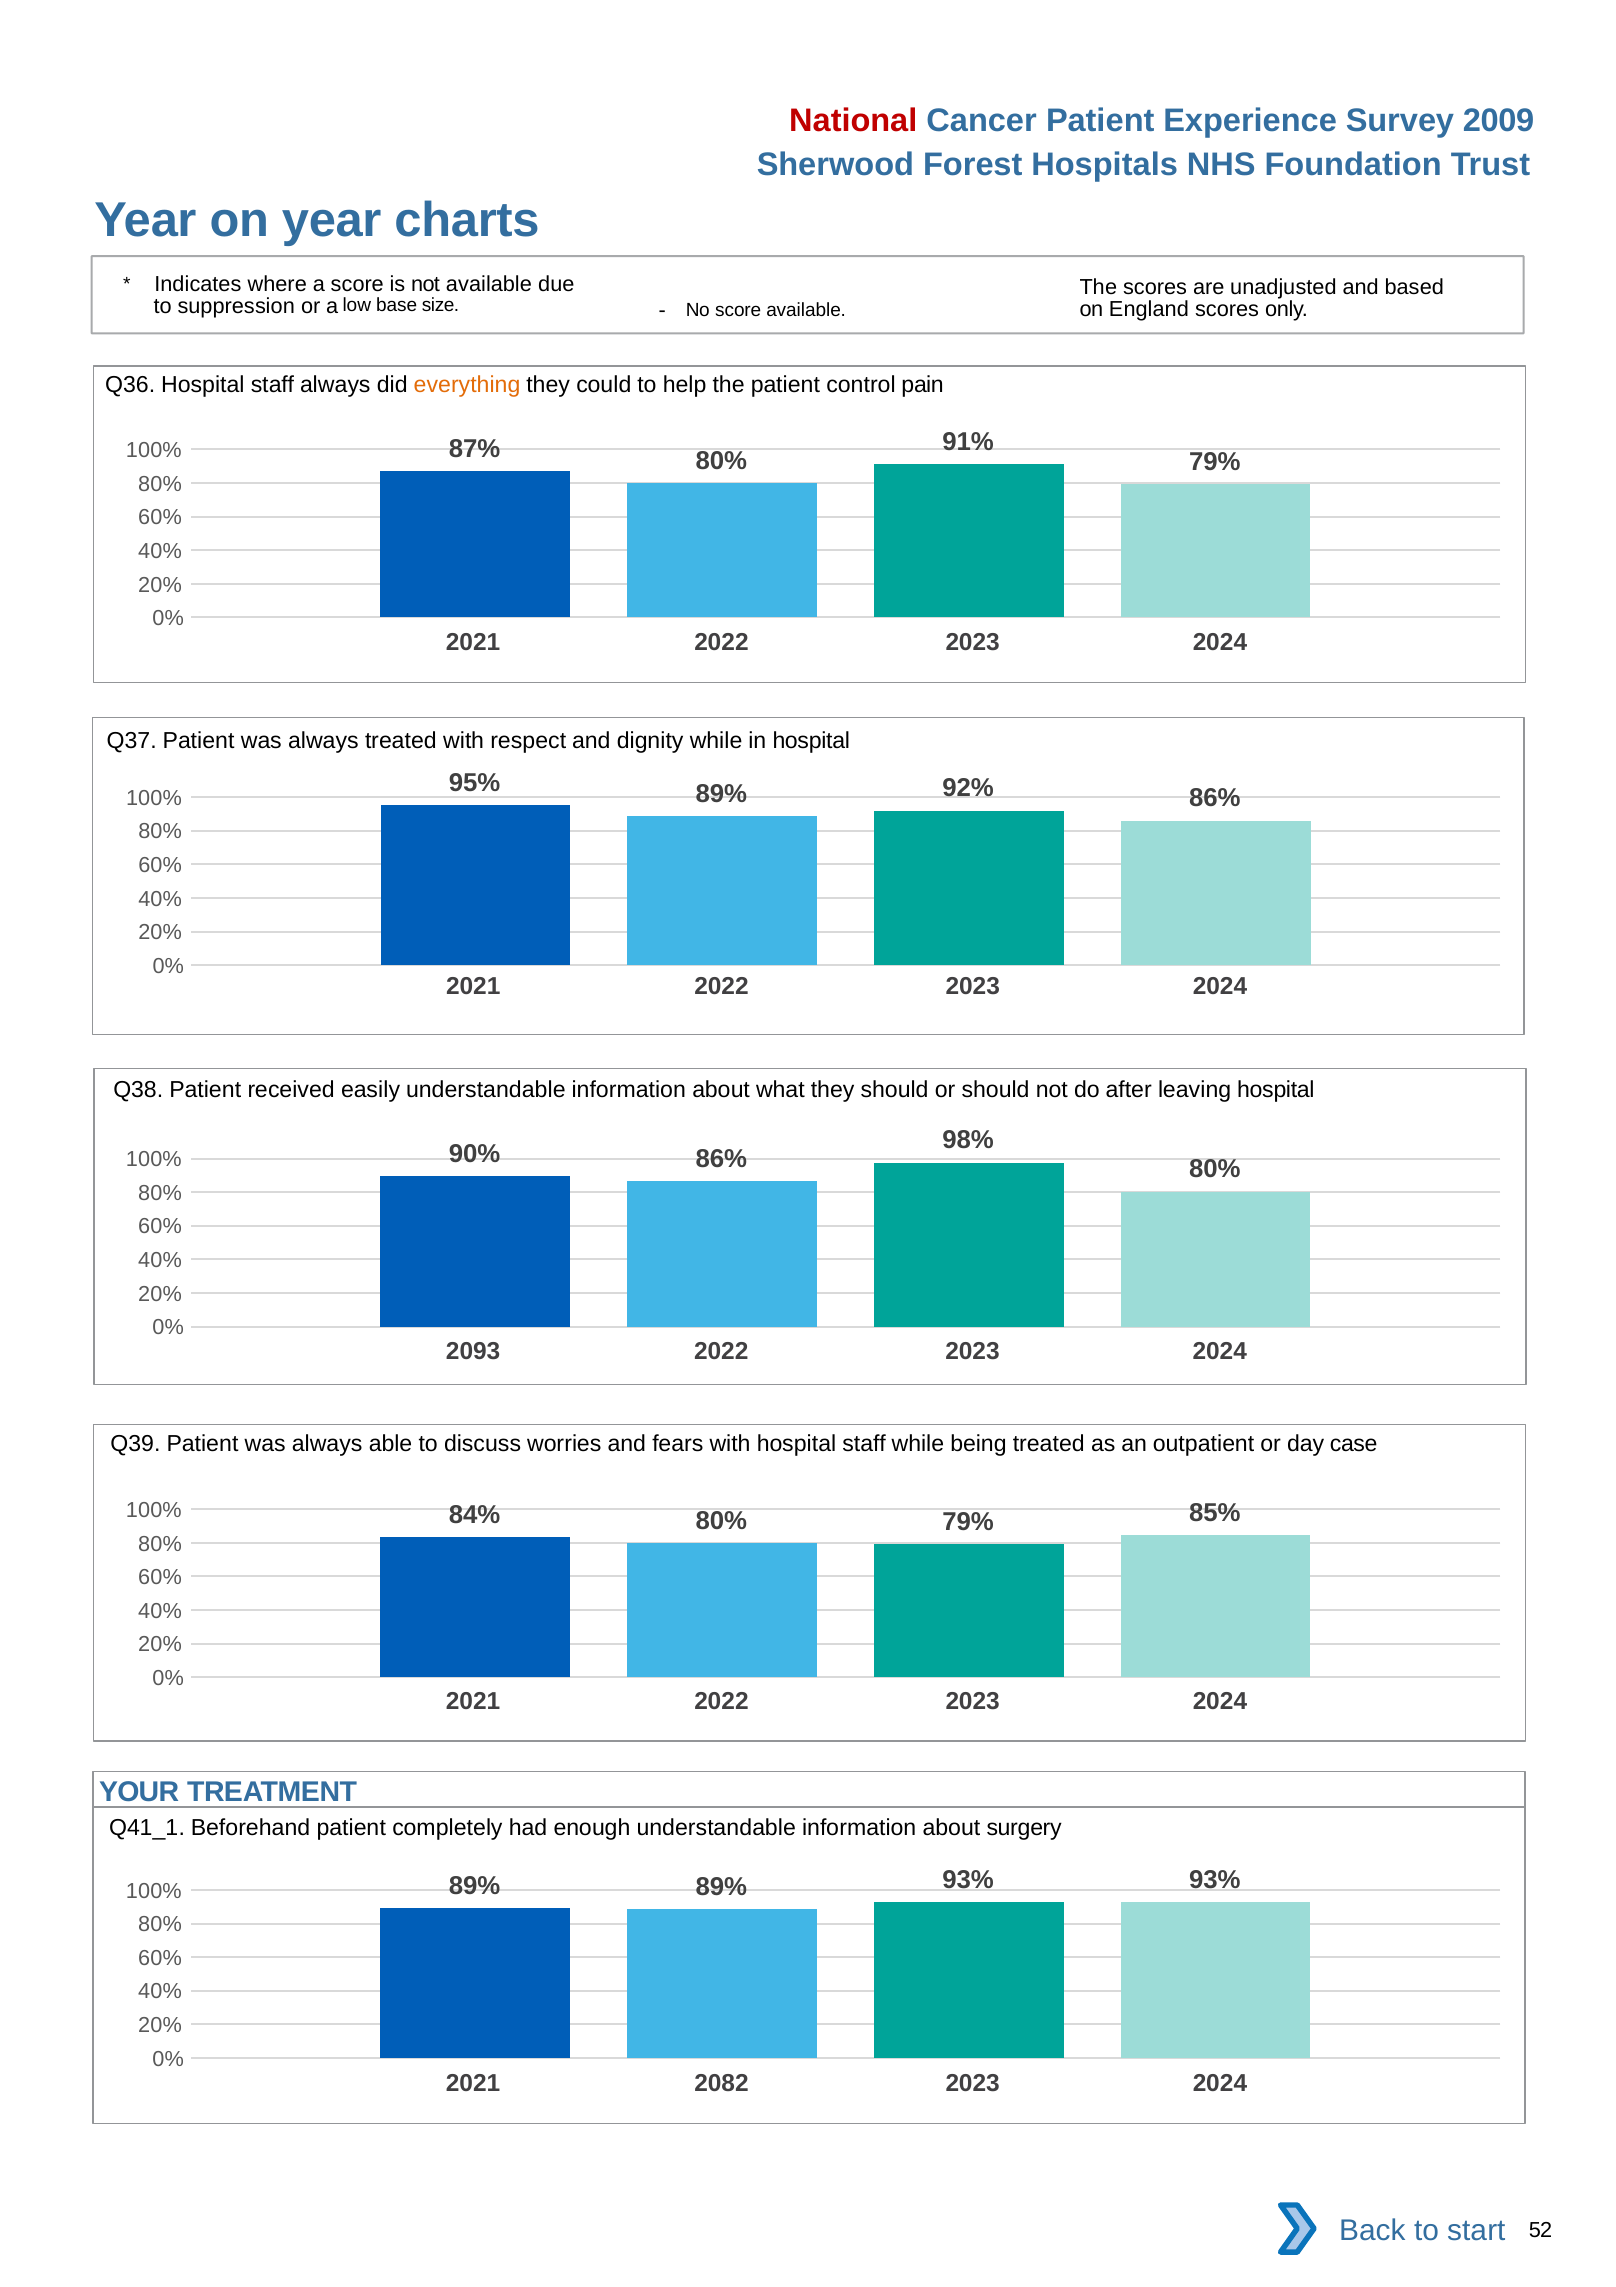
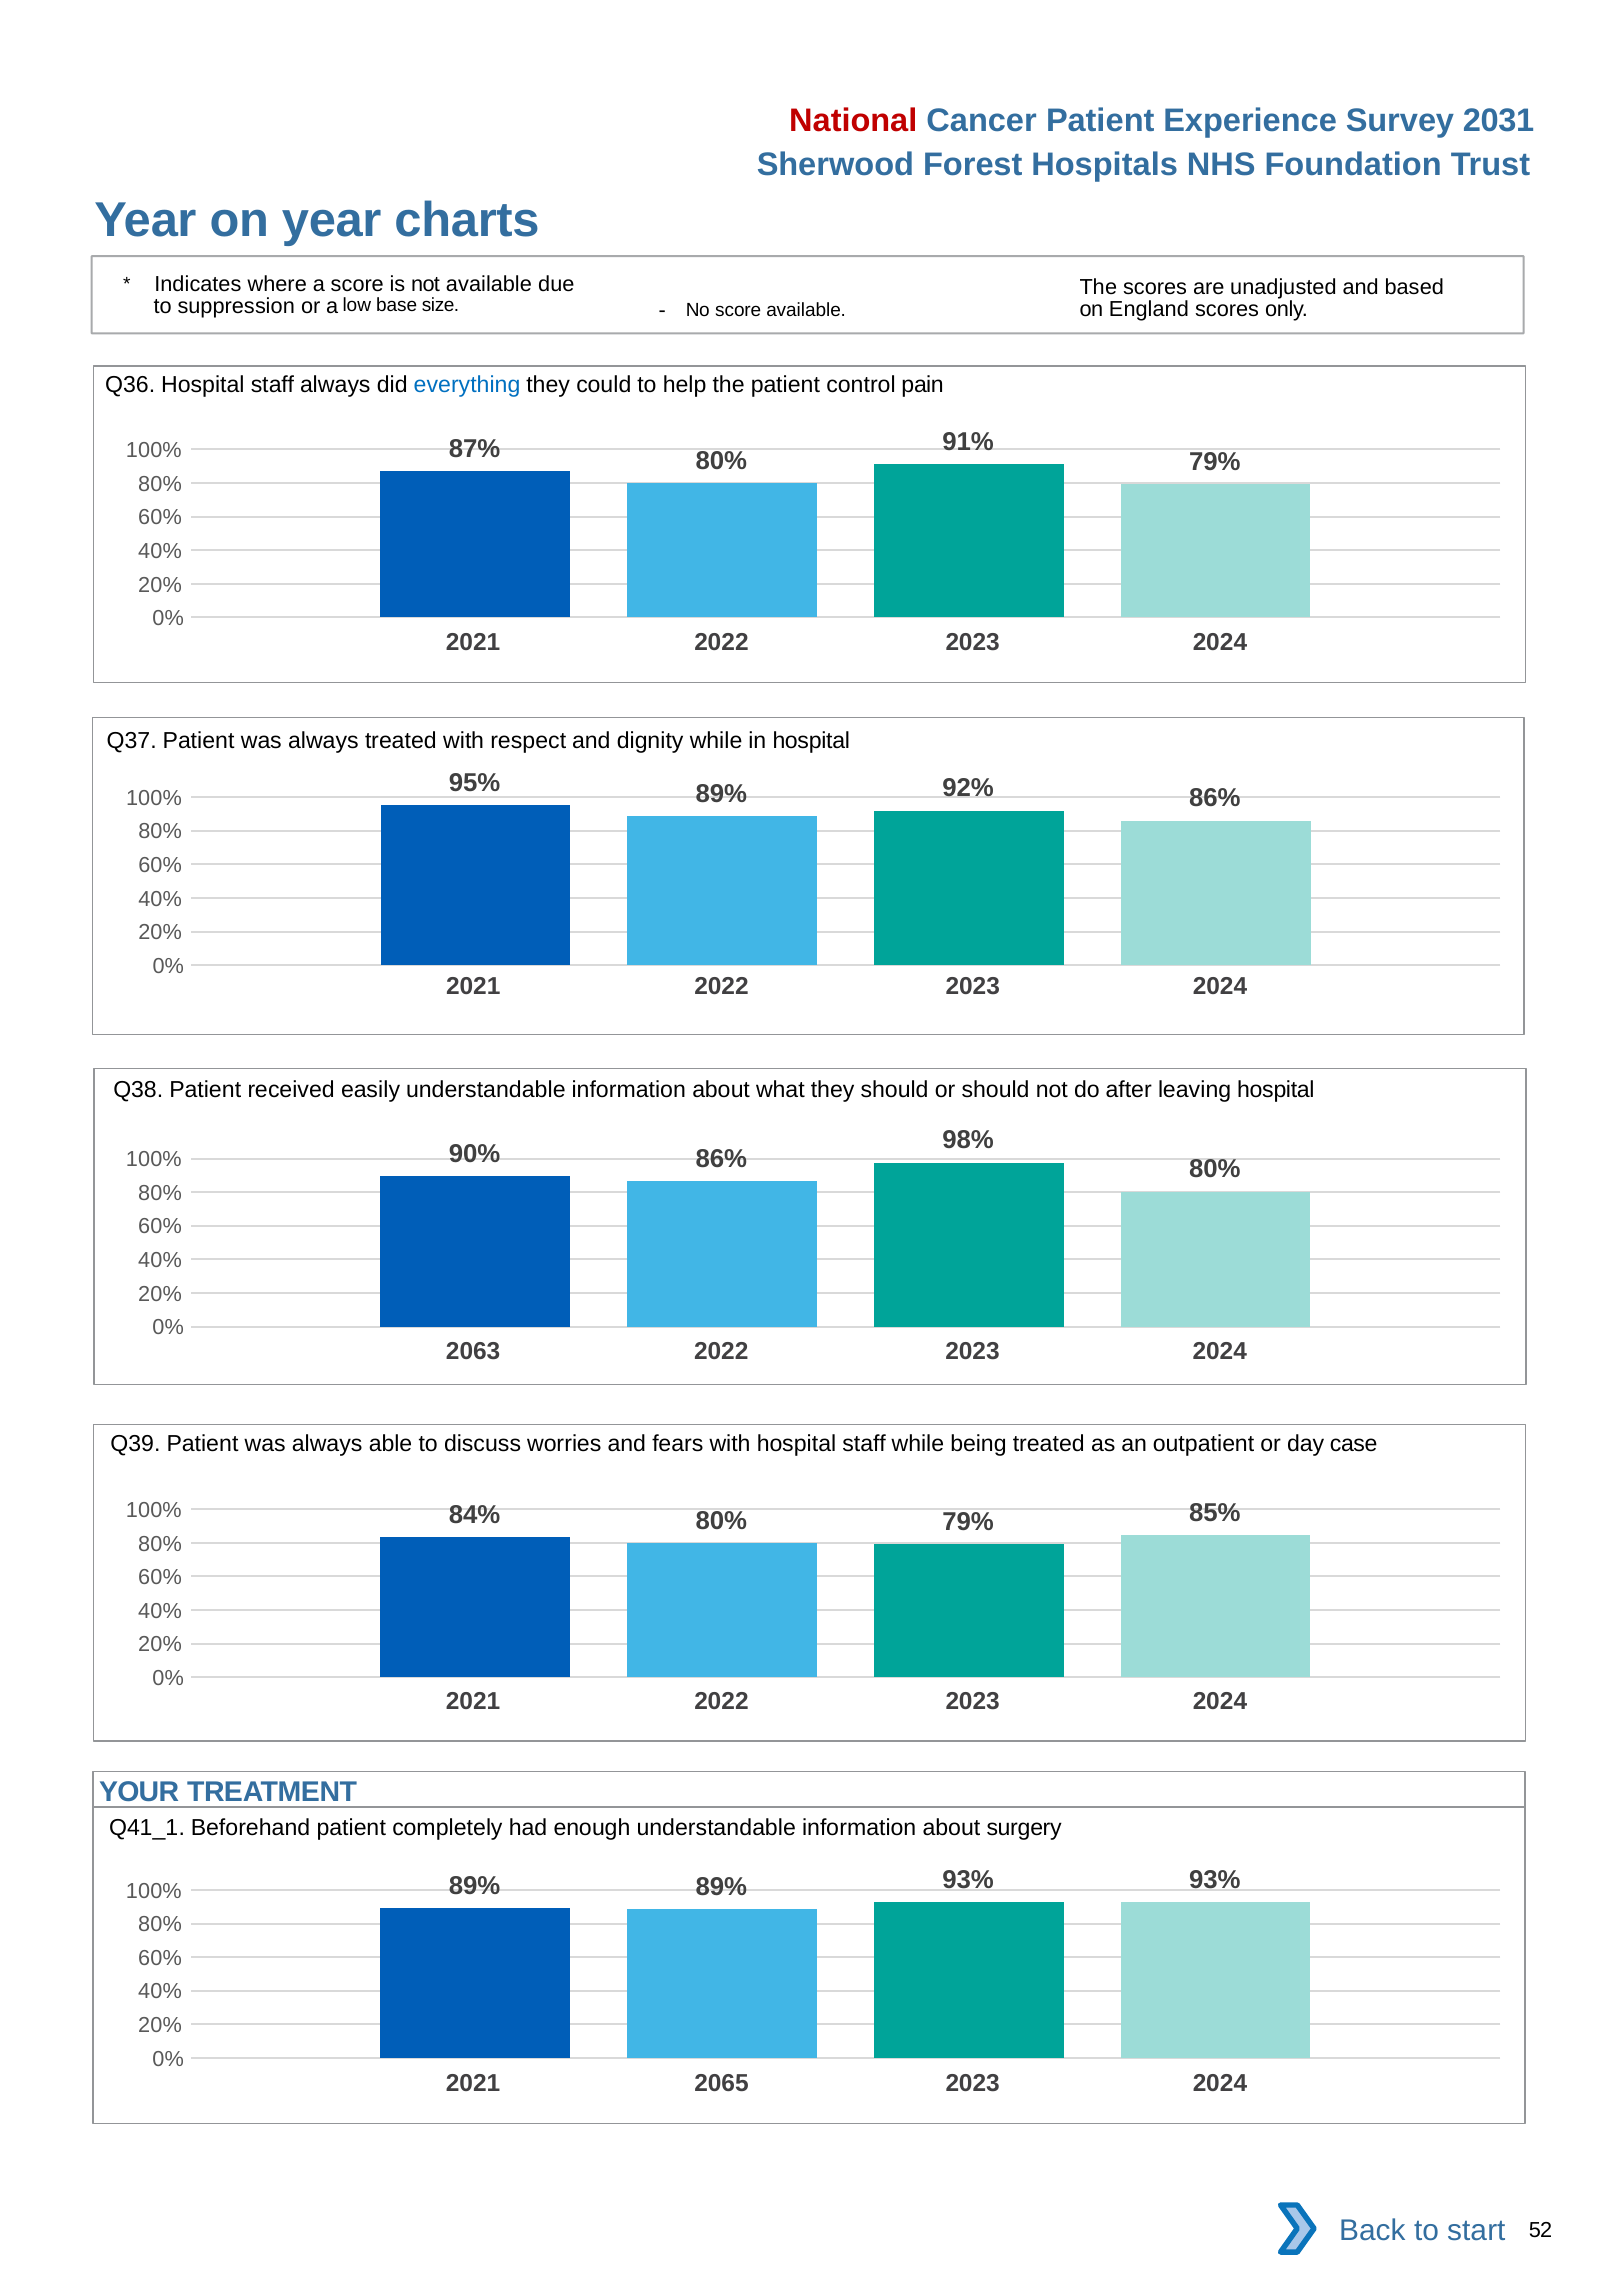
2009: 2009 -> 2031
everything colour: orange -> blue
2093: 2093 -> 2063
2082: 2082 -> 2065
